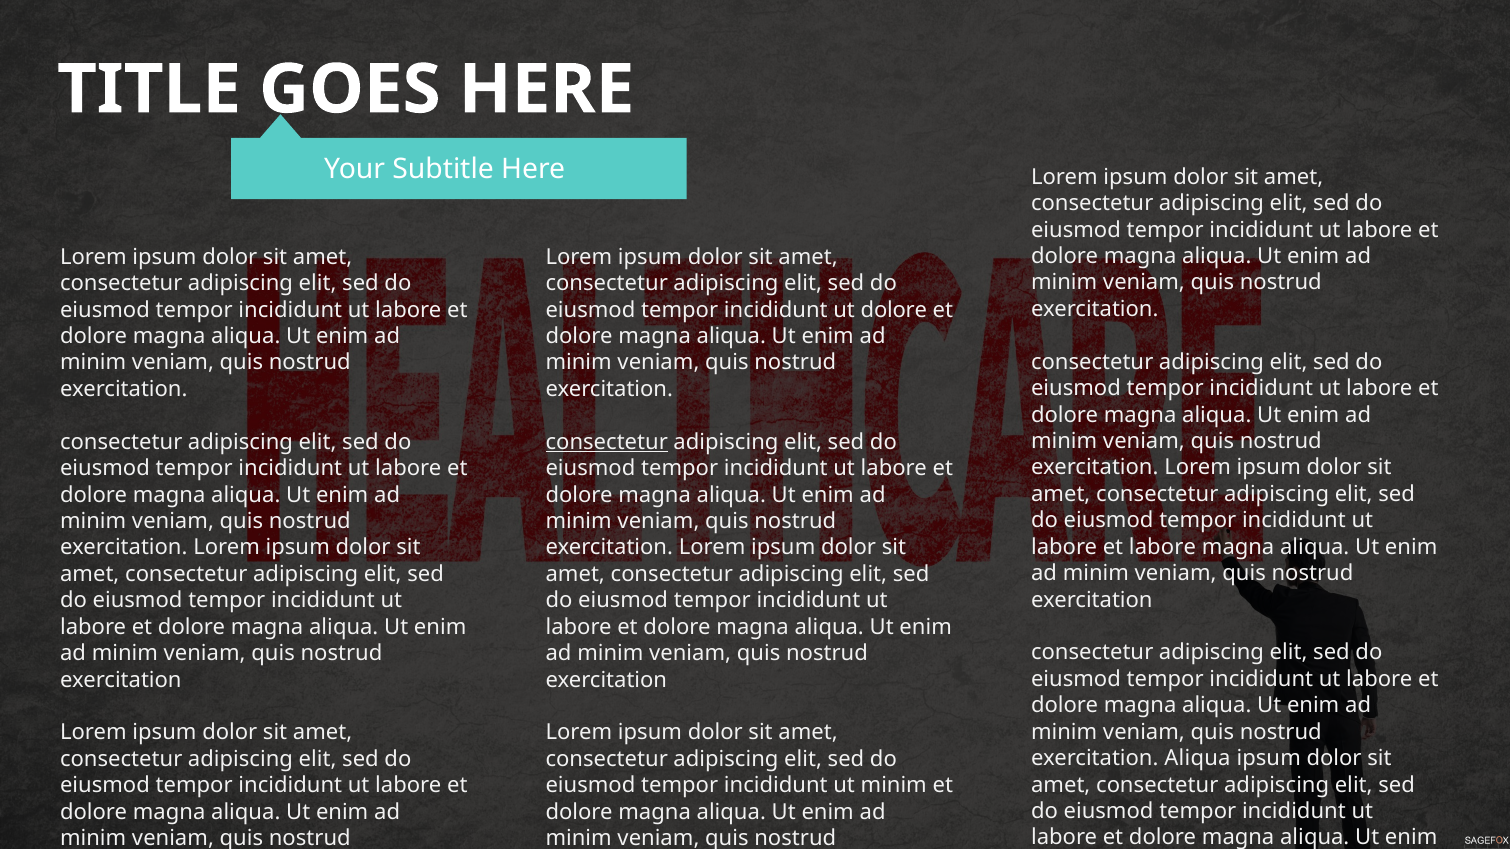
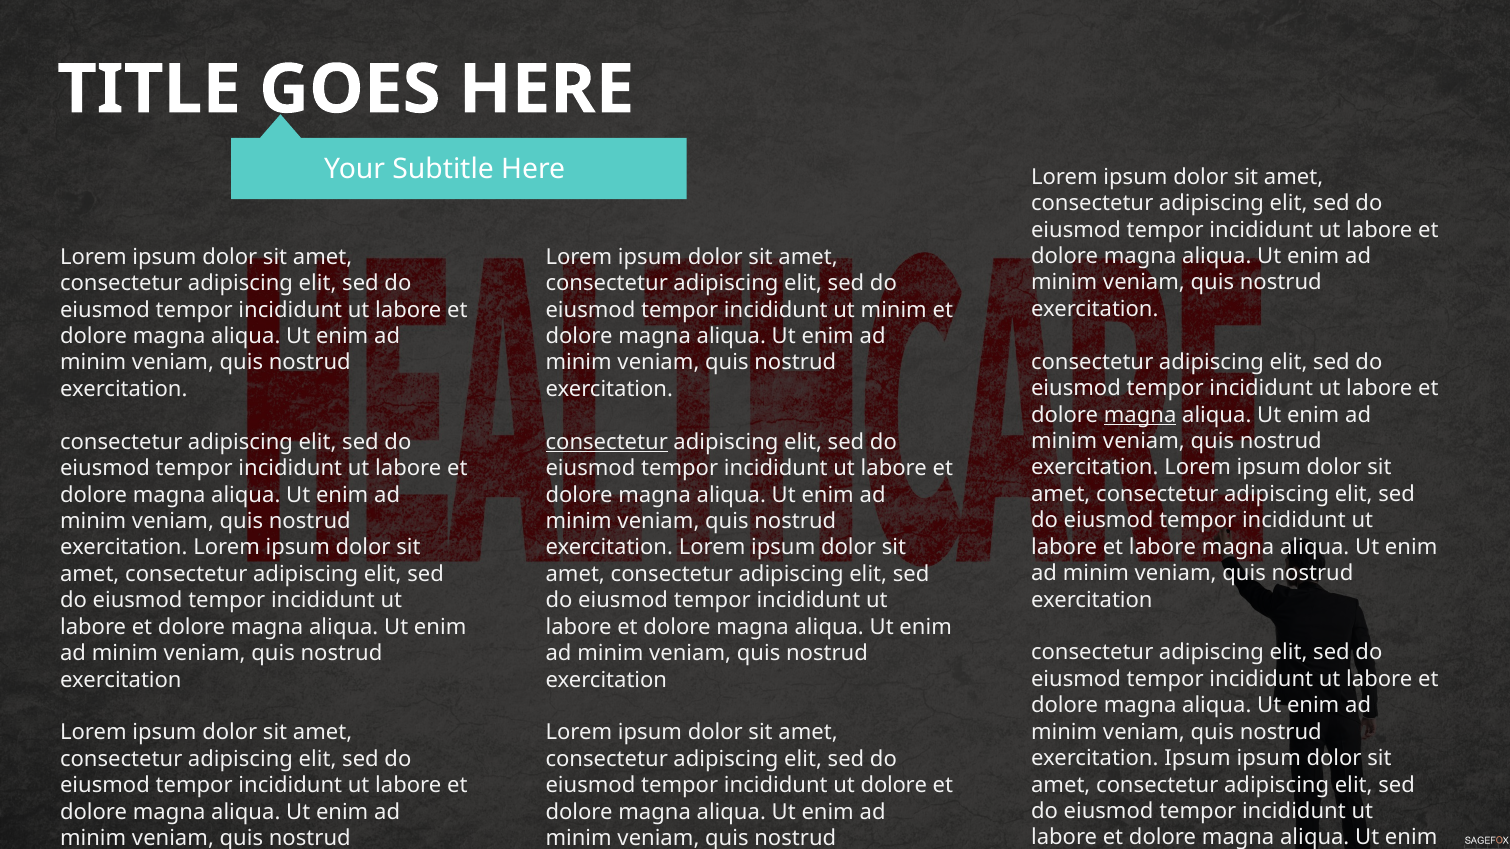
ut dolore: dolore -> minim
magna at (1140, 415) underline: none -> present
exercitation Aliqua: Aliqua -> Ipsum
ut minim: minim -> dolore
